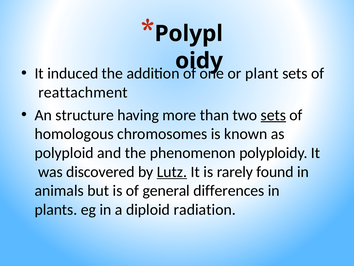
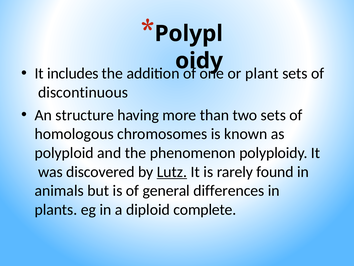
induced: induced -> includes
reattachment: reattachment -> discontinuous
sets at (273, 115) underline: present -> none
radiation: radiation -> complete
